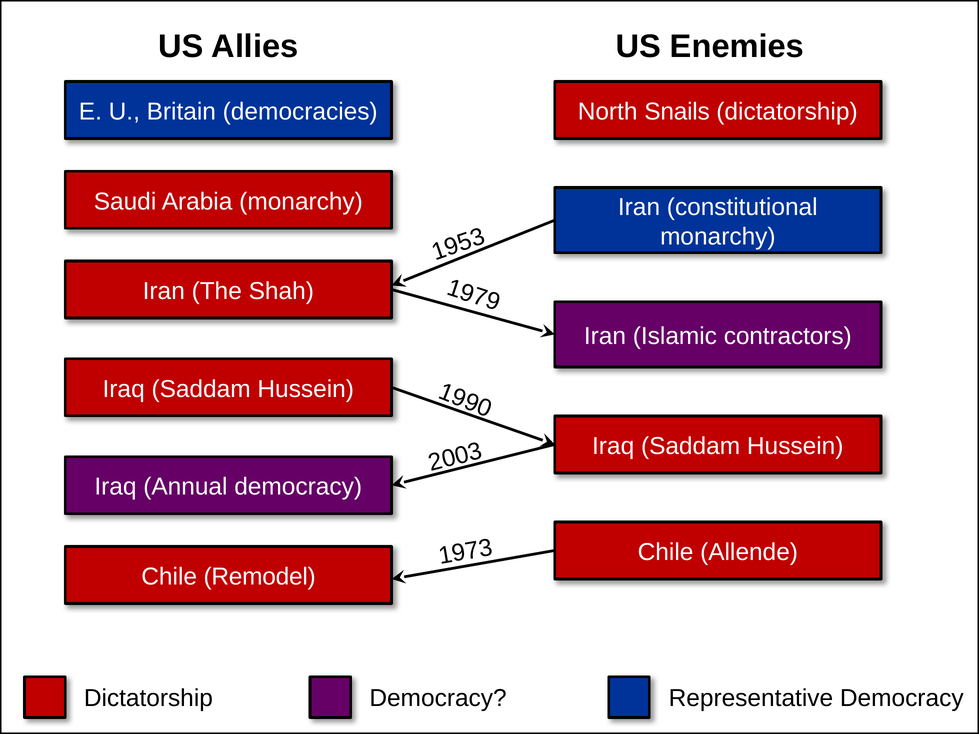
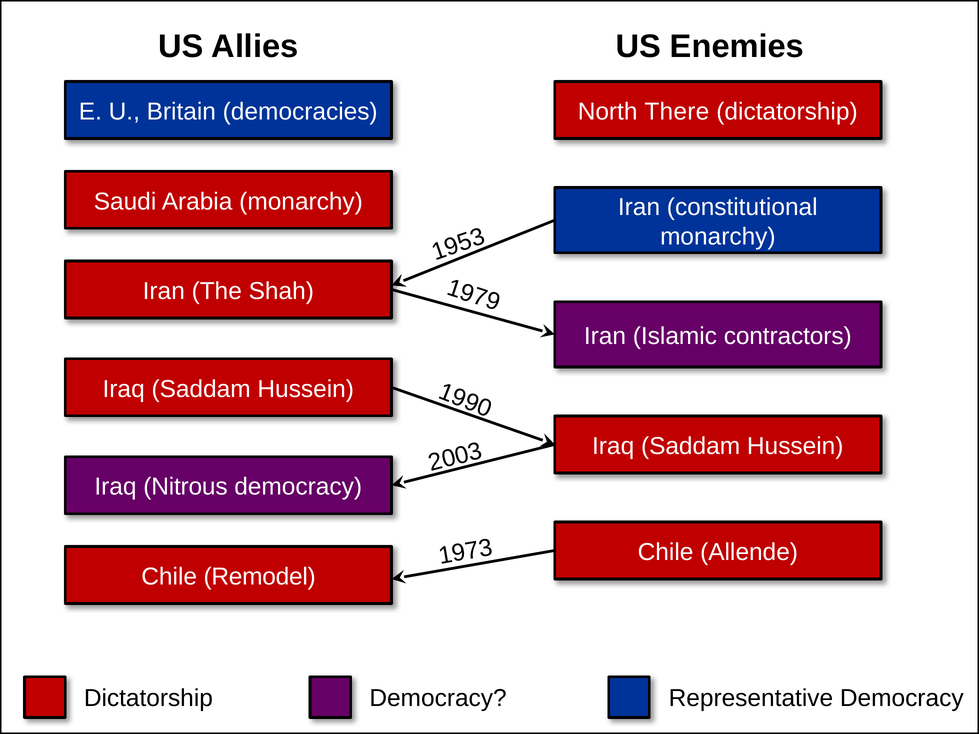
Snails: Snails -> There
Annual: Annual -> Nitrous
